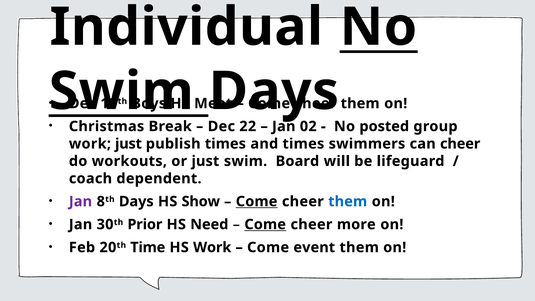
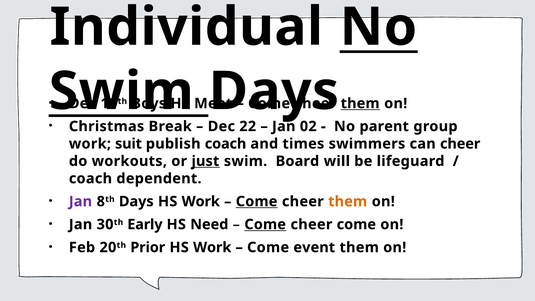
them at (360, 103) underline: none -> present
posted: posted -> parent
work just: just -> suit
publish times: times -> coach
just at (205, 161) underline: none -> present
Show at (201, 201): Show -> Work
them at (348, 201) colour: blue -> orange
Prior: Prior -> Early
cheer more: more -> come
Time: Time -> Prior
